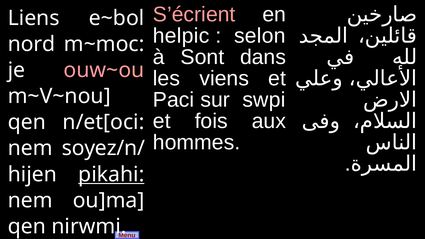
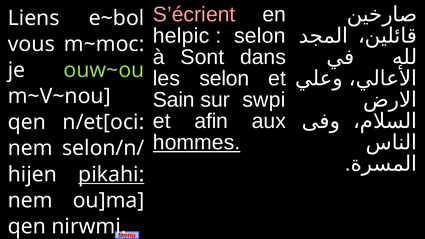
nord: nord -> vous
ouw~ou colour: pink -> light green
les viens: viens -> selon
Paci: Paci -> Sain
fois: fois -> afin
hommes underline: none -> present
soyez/n/: soyez/n/ -> selon/n/
